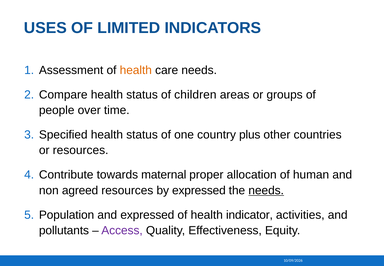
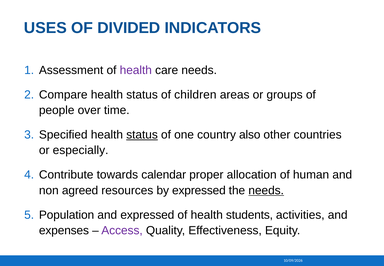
LIMITED: LIMITED -> DIVIDED
health at (136, 70) colour: orange -> purple
status at (142, 135) underline: none -> present
plus: plus -> also
or resources: resources -> especially
maternal: maternal -> calendar
indicator: indicator -> students
pollutants: pollutants -> expenses
